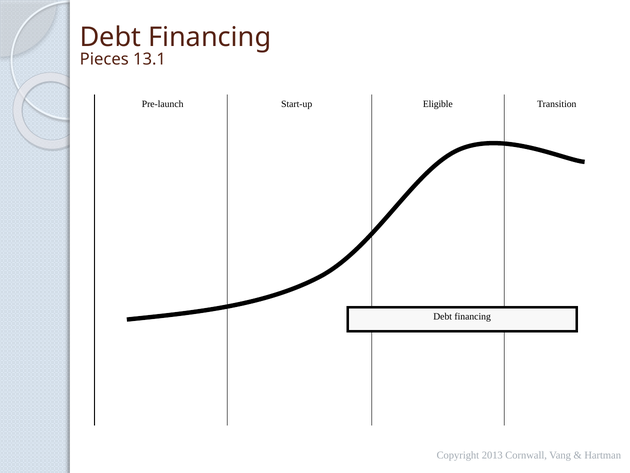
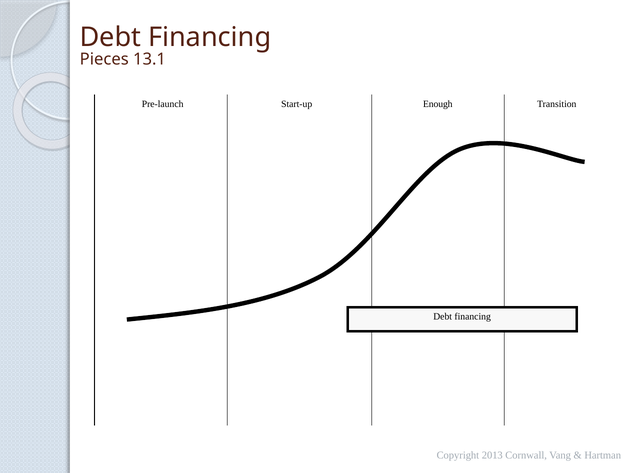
Eligible: Eligible -> Enough
